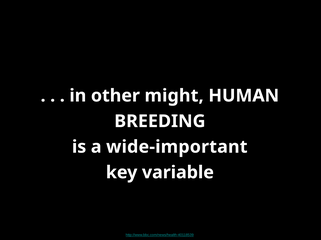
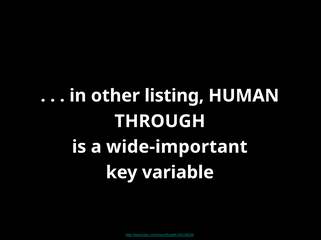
might: might -> listing
BREEDING: BREEDING -> THROUGH
